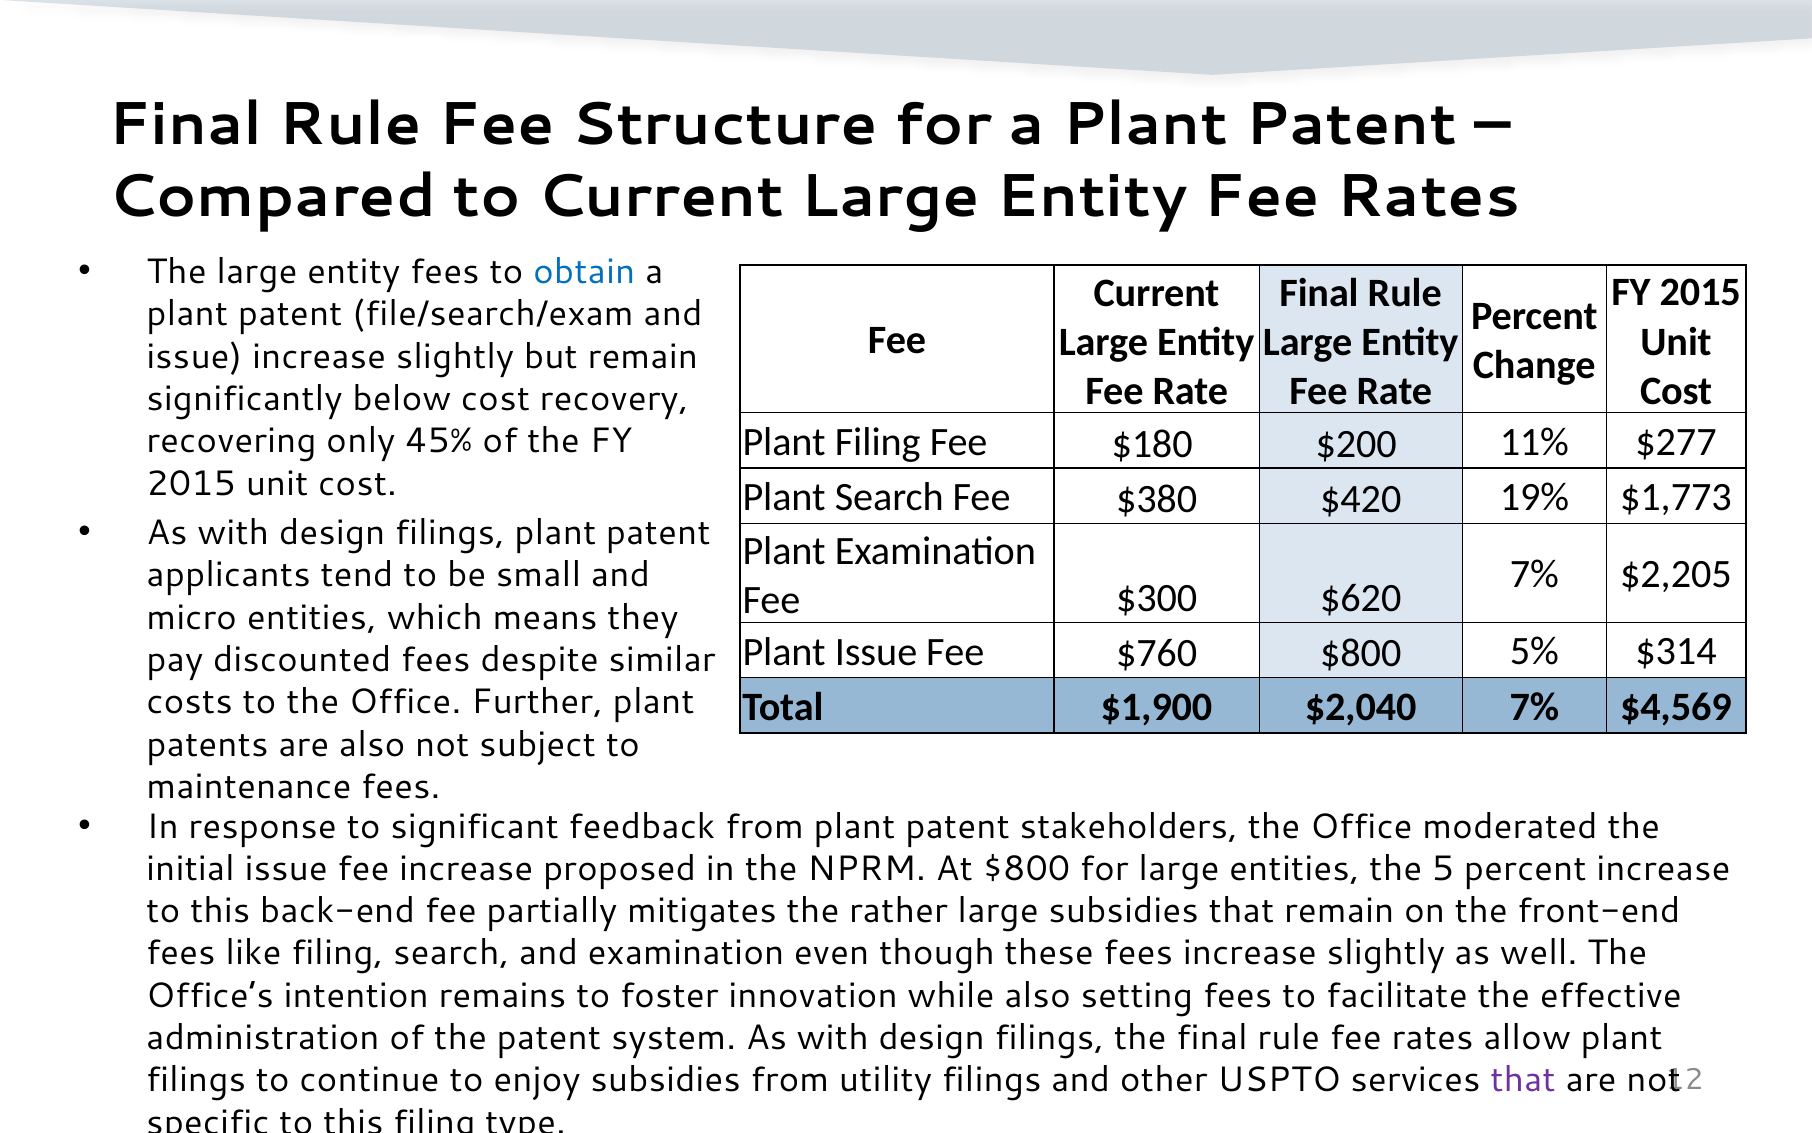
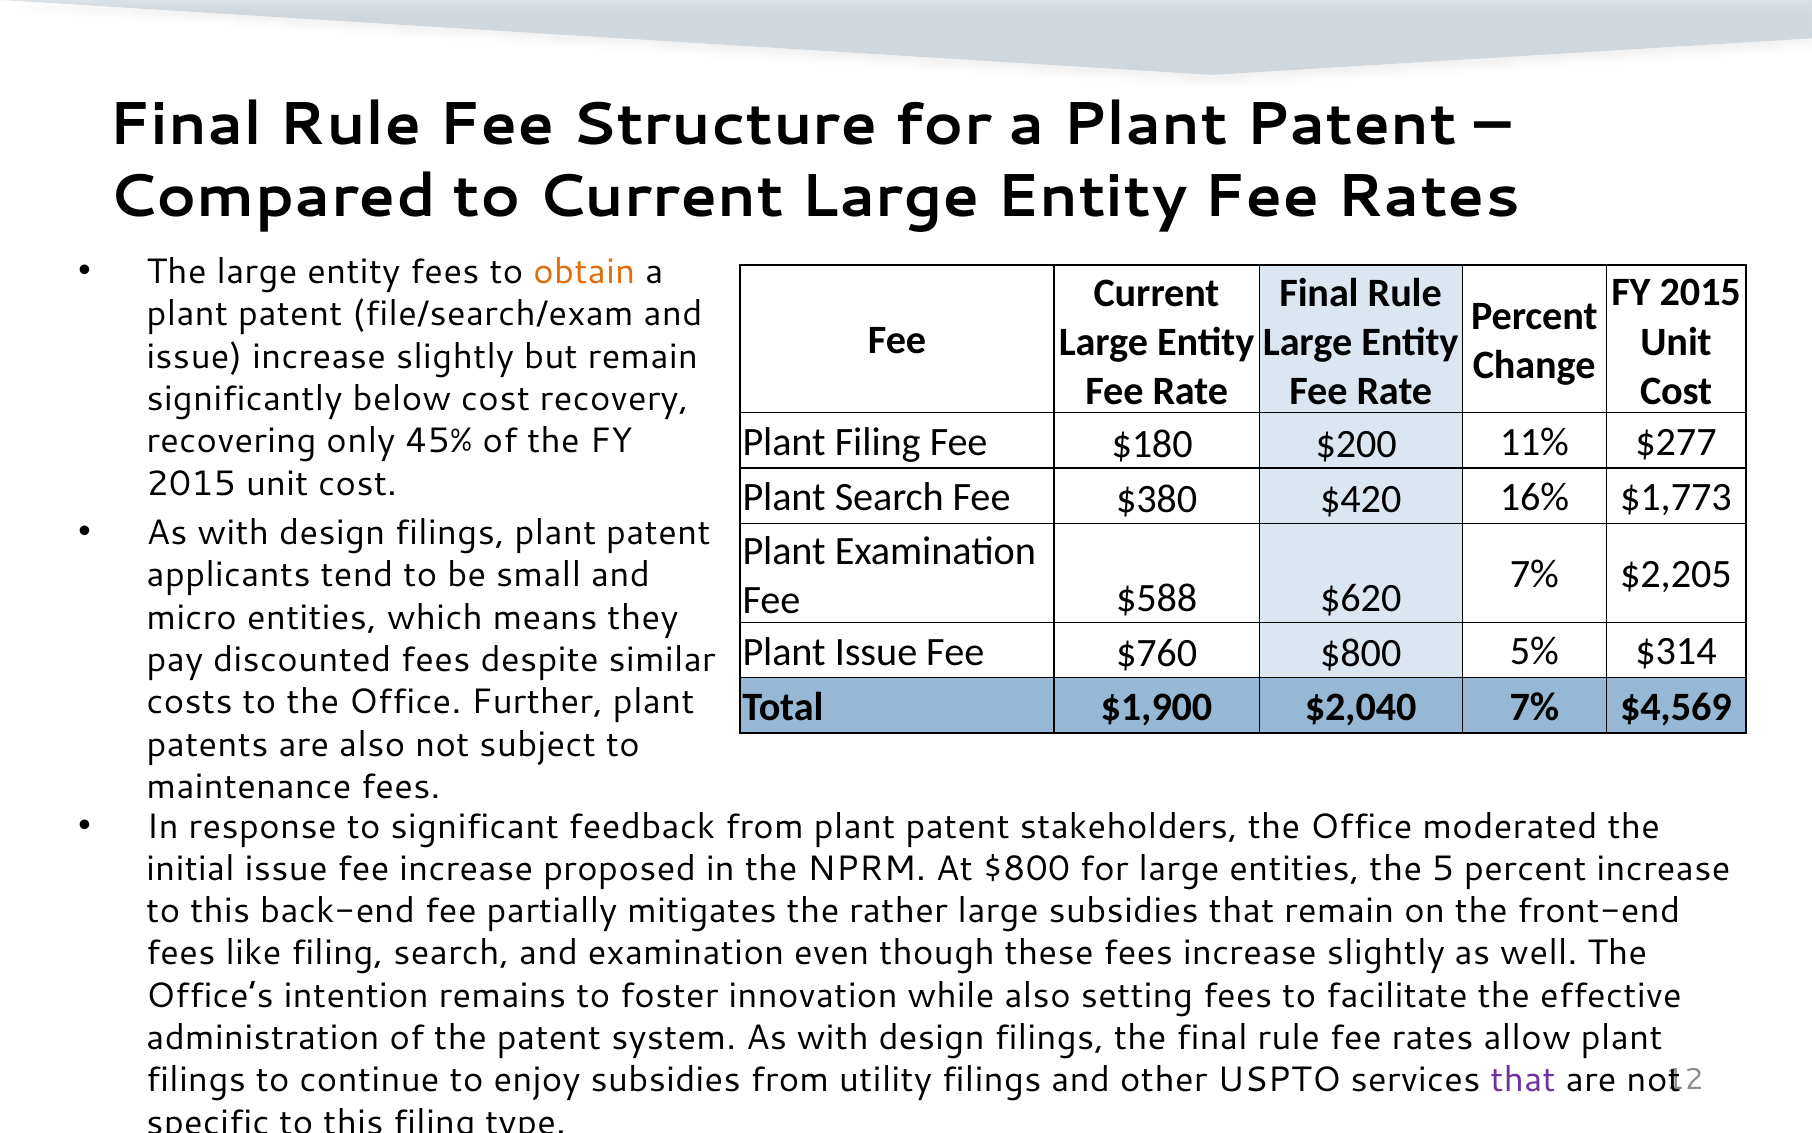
obtain colour: blue -> orange
19%: 19% -> 16%
$300: $300 -> $588
